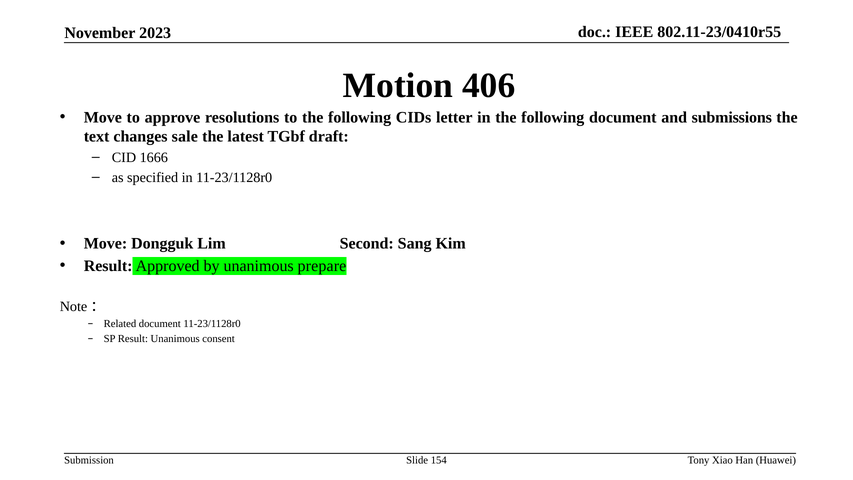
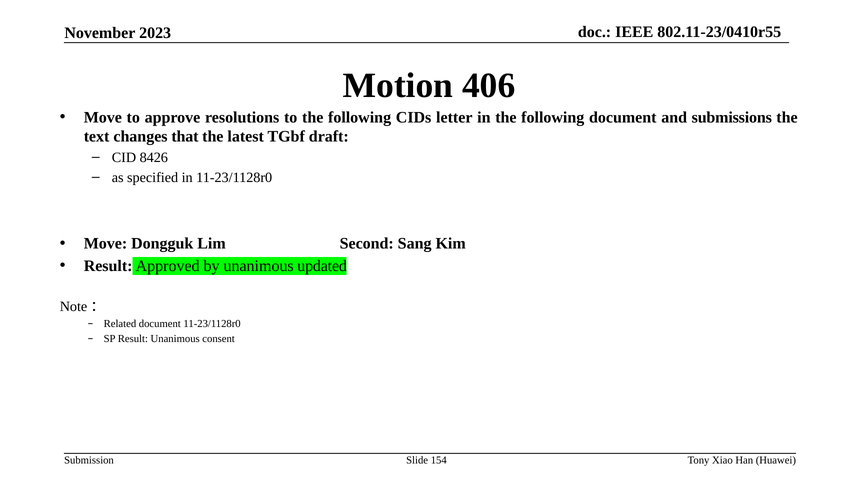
sale: sale -> that
1666: 1666 -> 8426
prepare: prepare -> updated
